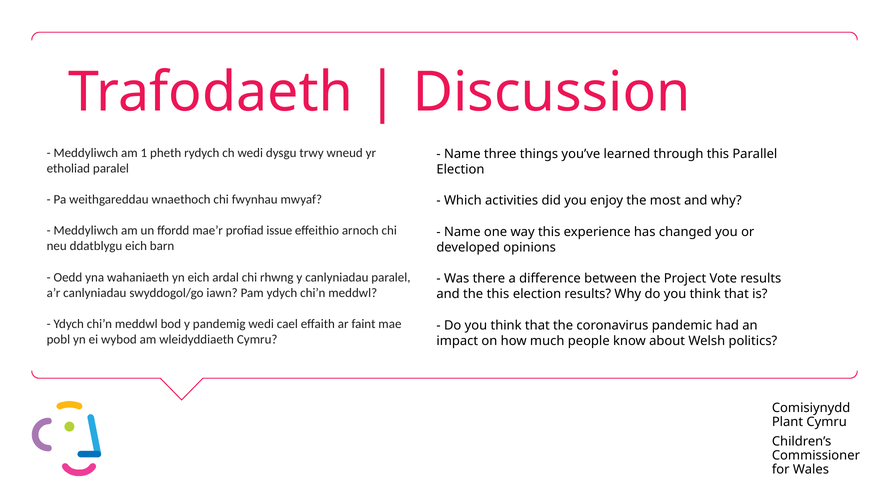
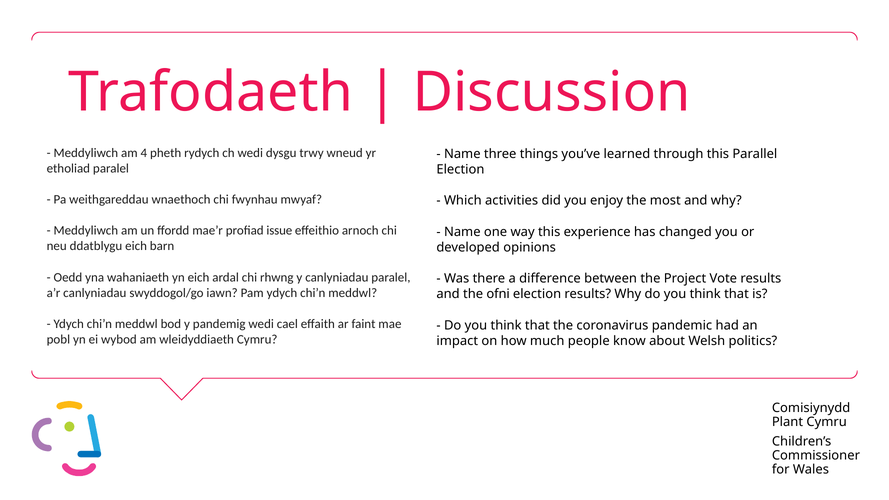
1: 1 -> 4
the this: this -> ofni
